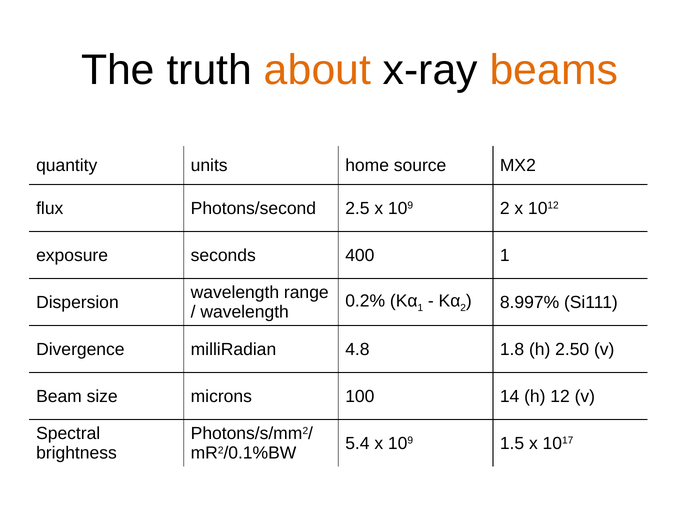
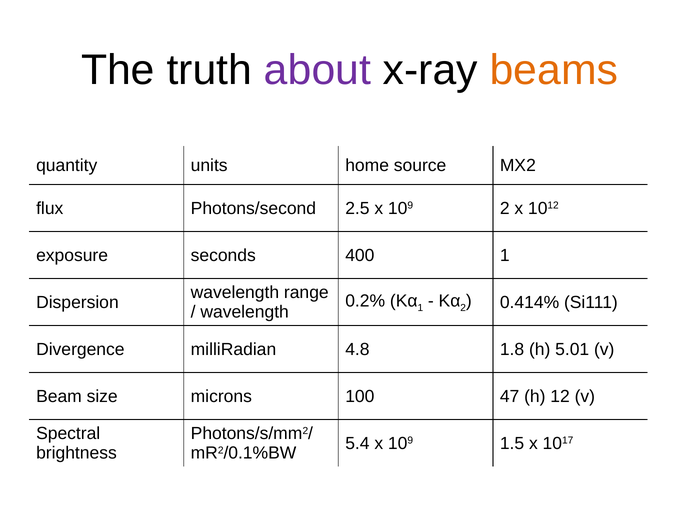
about colour: orange -> purple
8.997%: 8.997% -> 0.414%
2.50: 2.50 -> 5.01
14: 14 -> 47
